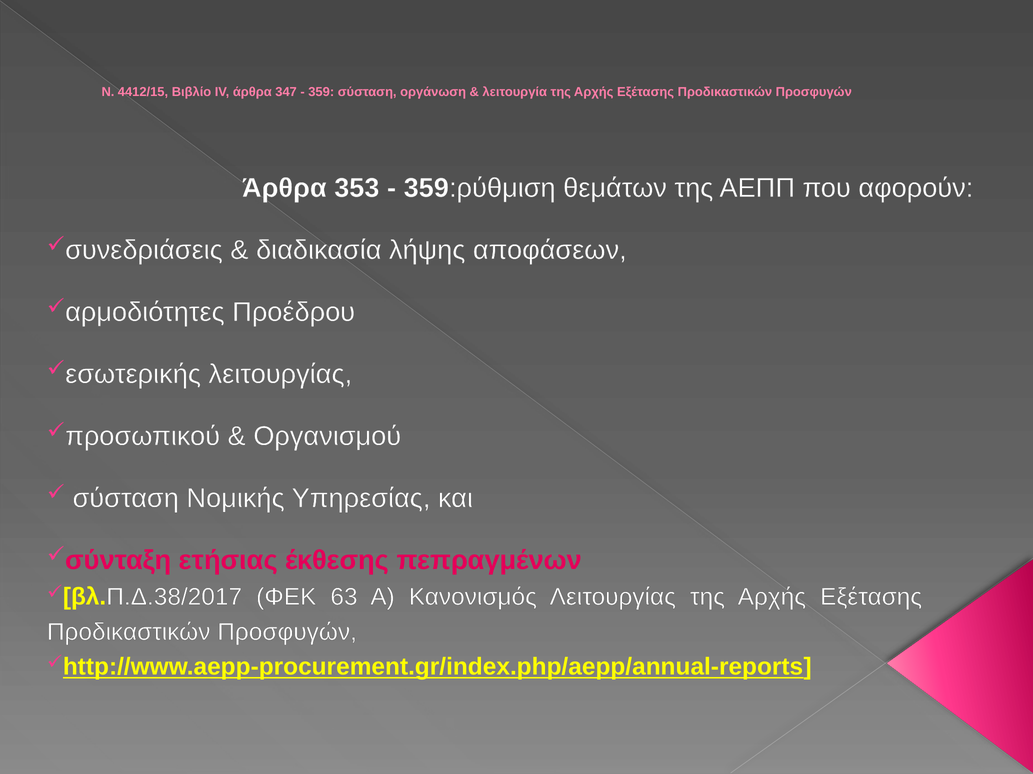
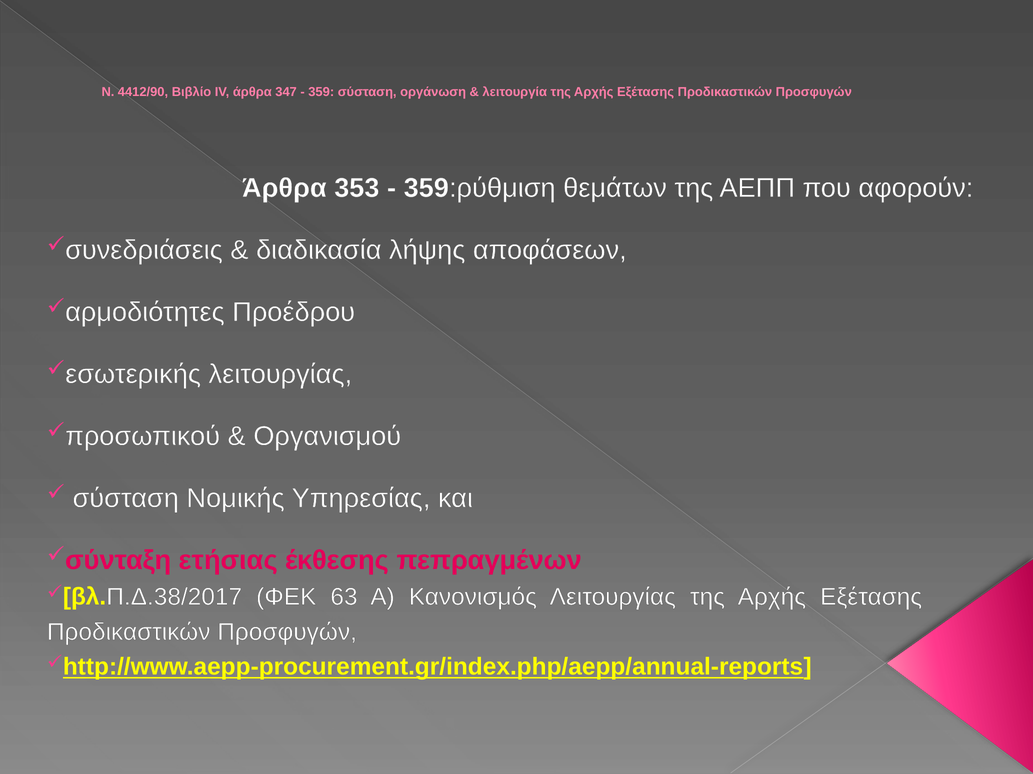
4412/15: 4412/15 -> 4412/90
